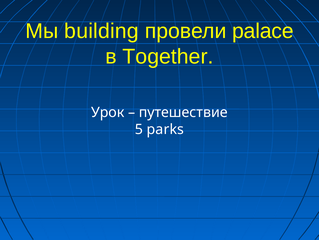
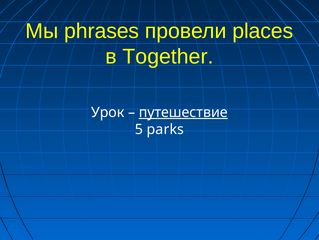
building: building -> phrases
palace: palace -> places
путешествие underline: none -> present
